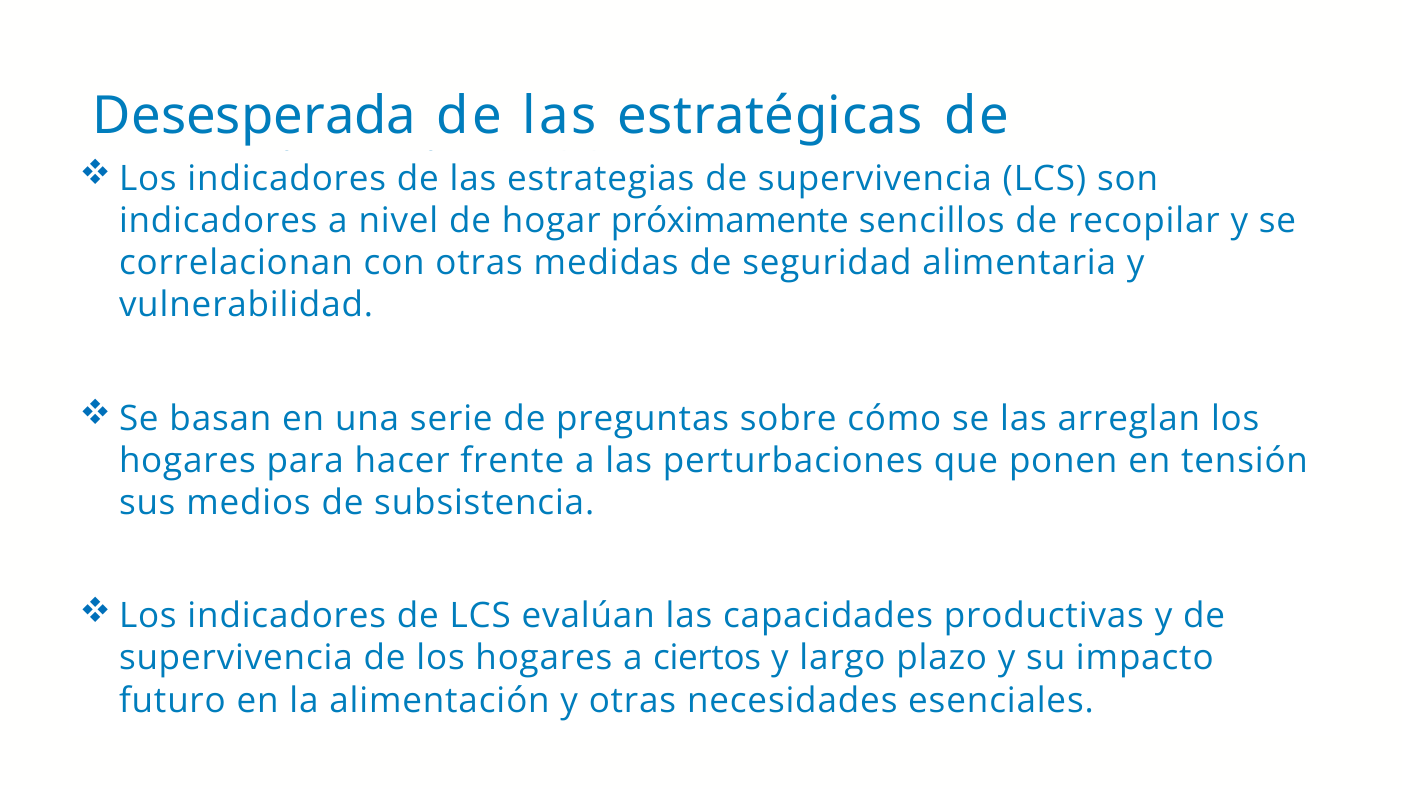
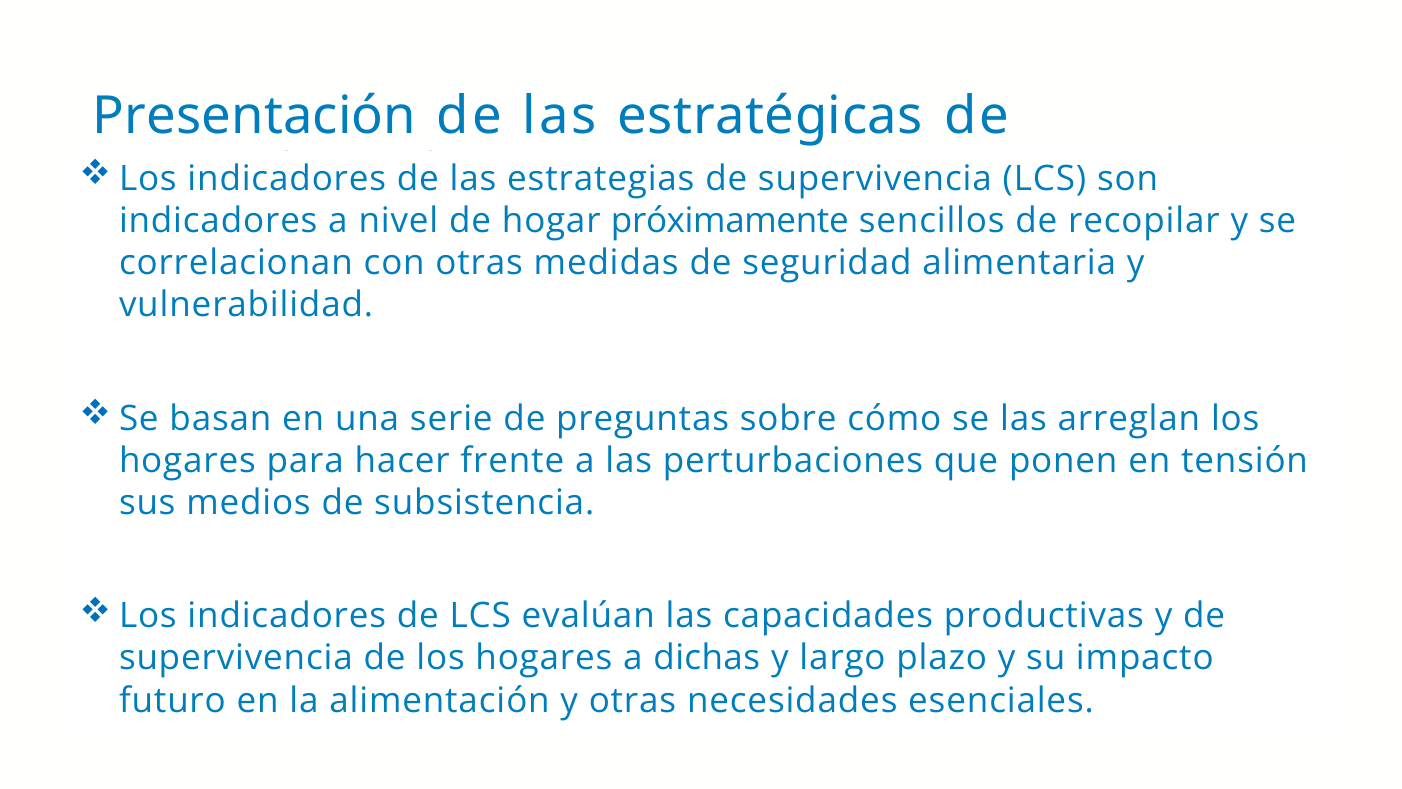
Desesperada: Desesperada -> Presentación
ciertos: ciertos -> dichas
